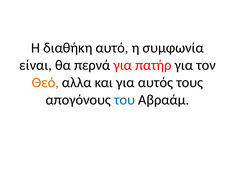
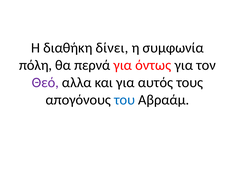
αυτό: αυτό -> δίνει
είναι: είναι -> πόλη
πατήρ: πατήρ -> όντως
Θεό colour: orange -> purple
